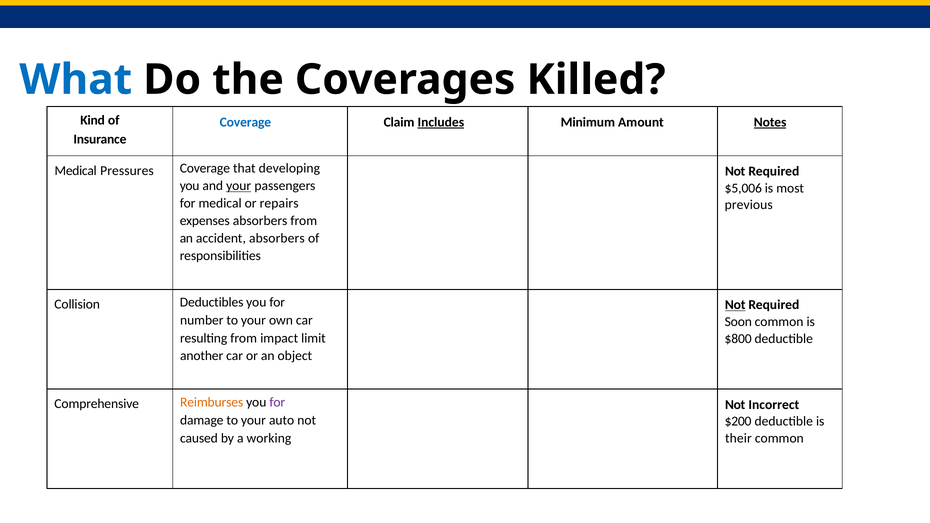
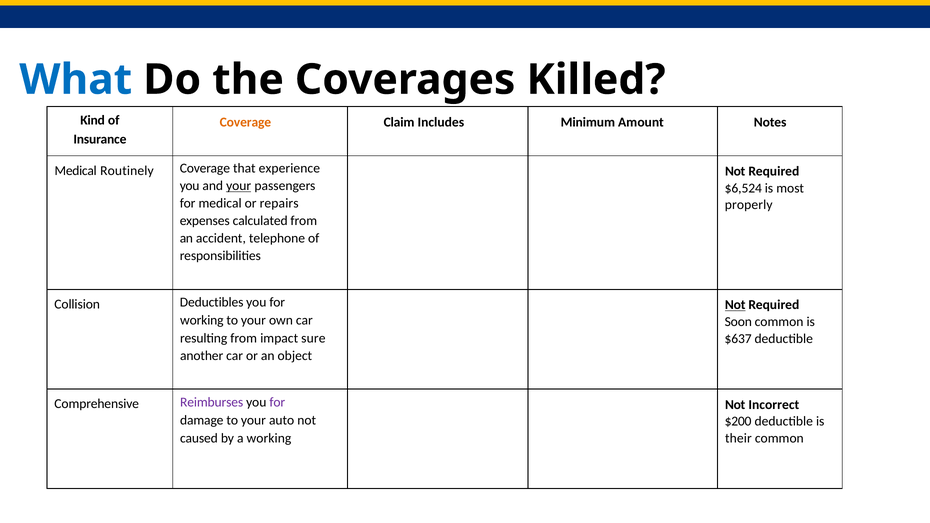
Coverage at (245, 122) colour: blue -> orange
Includes underline: present -> none
Notes underline: present -> none
Pressures: Pressures -> Routinely
developing: developing -> experience
$5,006: $5,006 -> $6,524
previous: previous -> properly
expenses absorbers: absorbers -> calculated
accident absorbers: absorbers -> telephone
number at (202, 320): number -> working
limit: limit -> sure
$800: $800 -> $637
Reimburses colour: orange -> purple
